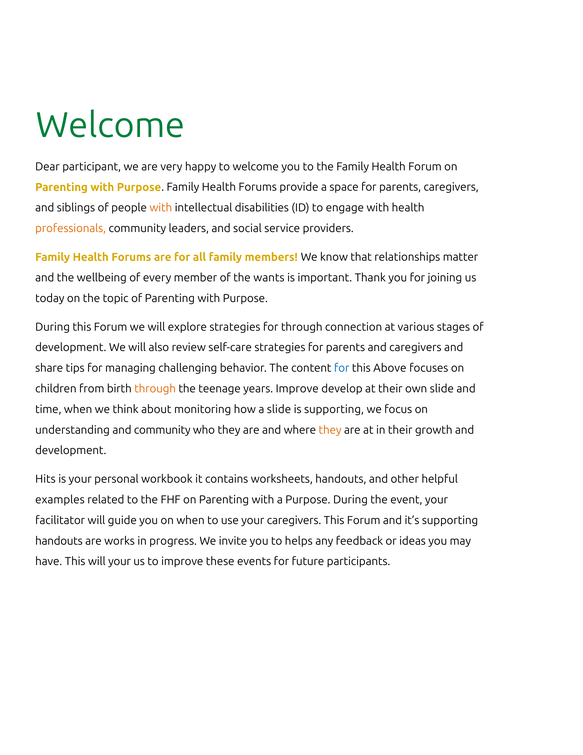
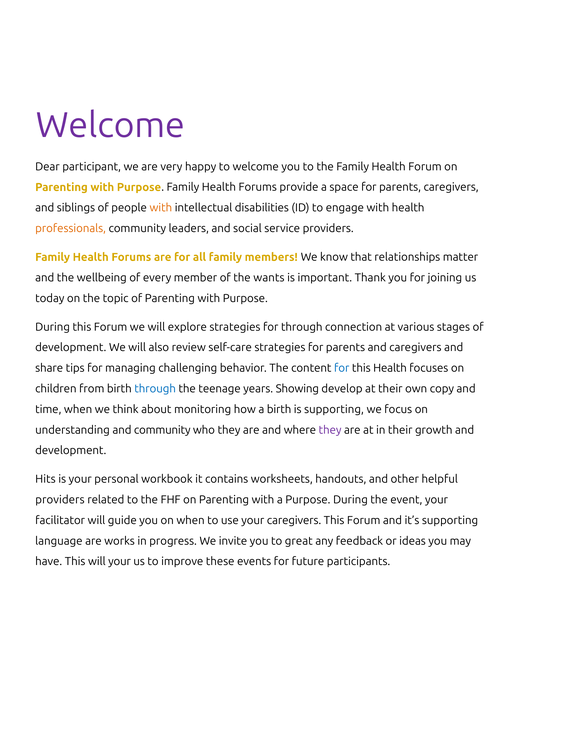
Welcome at (110, 125) colour: green -> purple
this Above: Above -> Health
through at (155, 388) colour: orange -> blue
years Improve: Improve -> Showing
own slide: slide -> copy
a slide: slide -> birth
they at (330, 430) colour: orange -> purple
examples at (60, 499): examples -> providers
handouts at (59, 541): handouts -> language
helps: helps -> great
